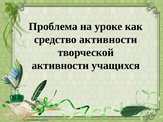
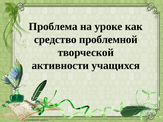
средство активности: активности -> проблемной
